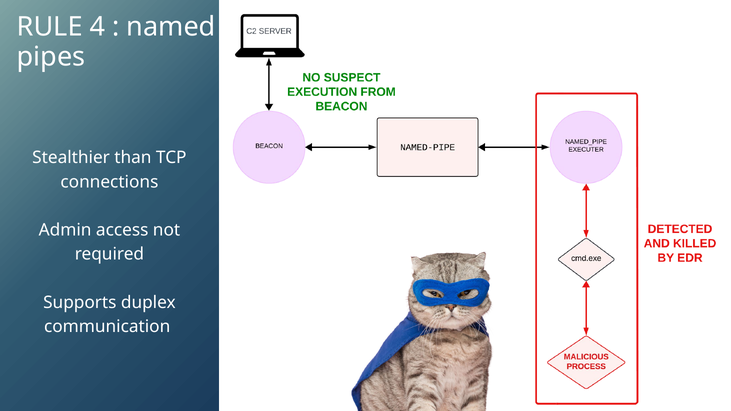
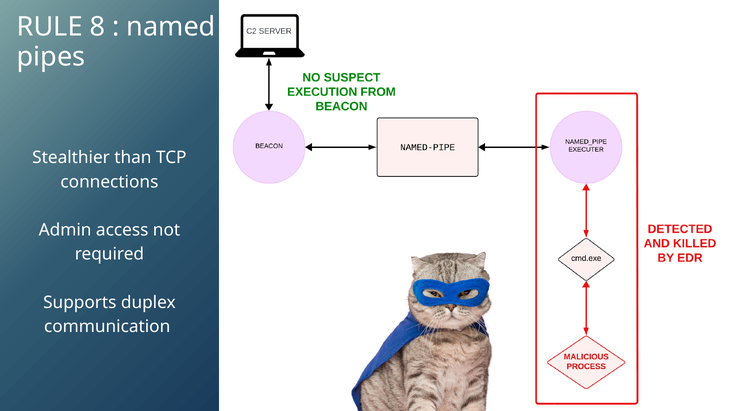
4: 4 -> 8
